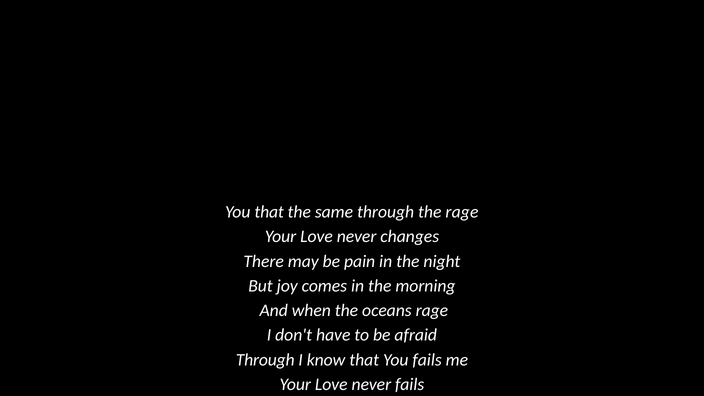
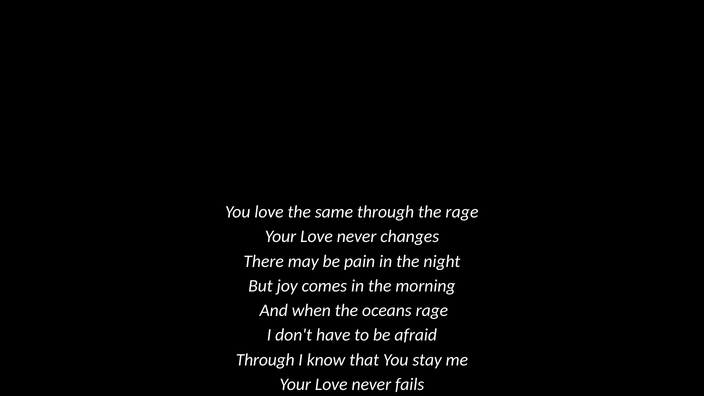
You that: that -> love
You fails: fails -> stay
